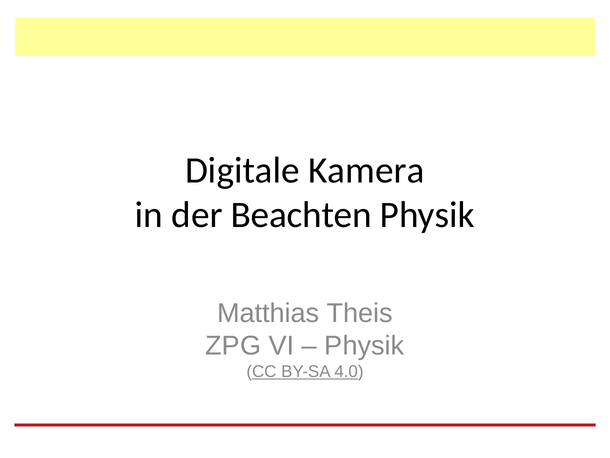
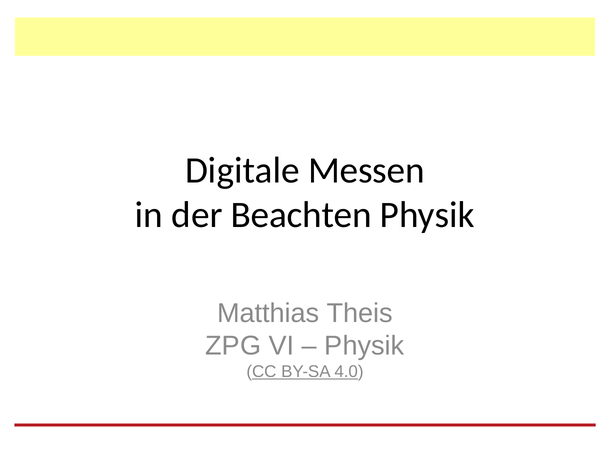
Kamera: Kamera -> Messen
